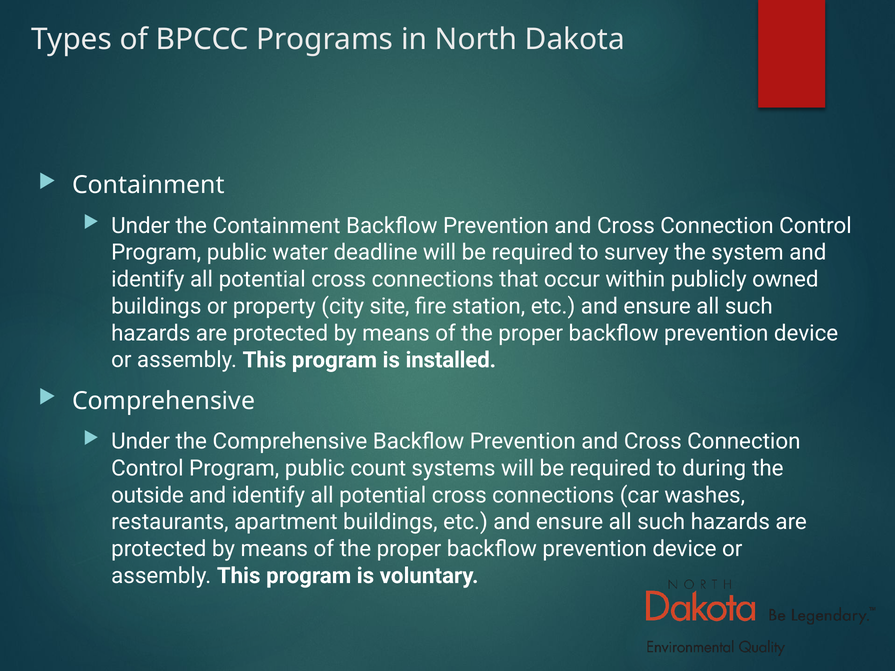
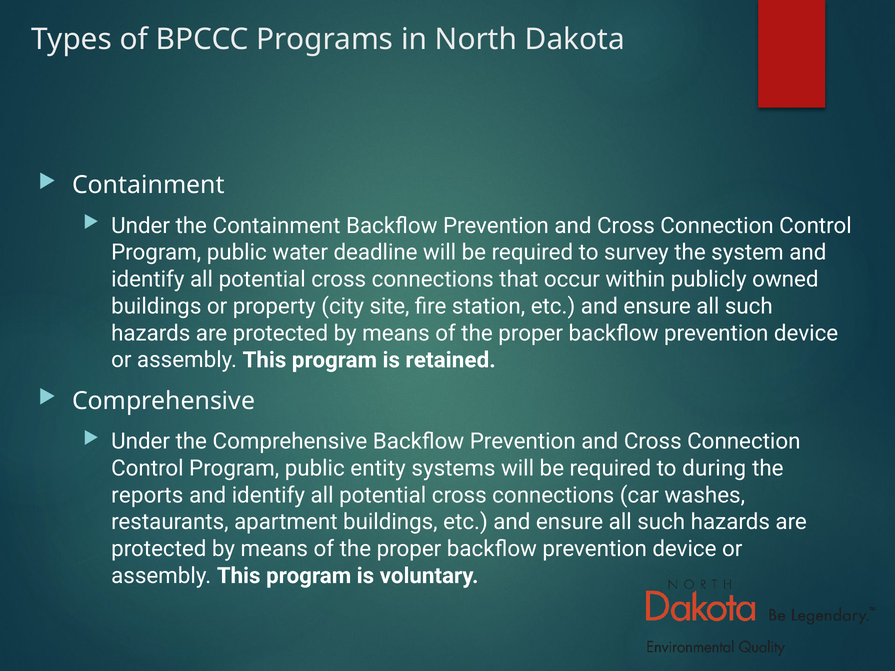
installed: installed -> retained
count: count -> entity
outside: outside -> reports
